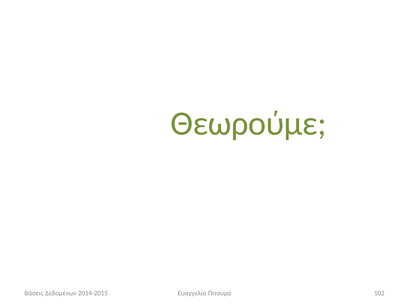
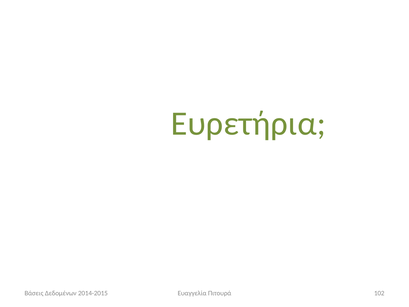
Θεωρούμε: Θεωρούμε -> Ευρετήρια
